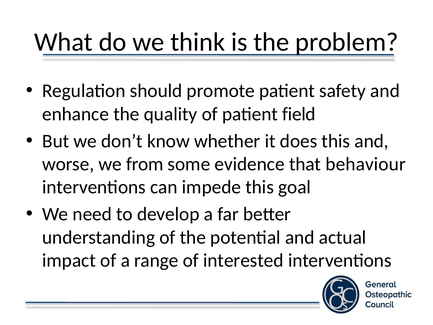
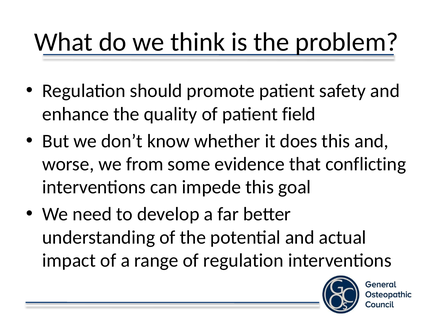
behaviour: behaviour -> conflicting
of interested: interested -> regulation
